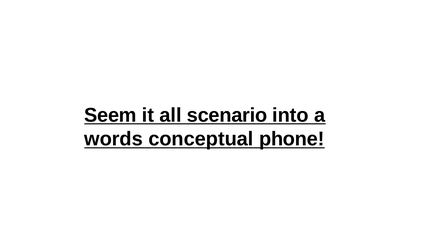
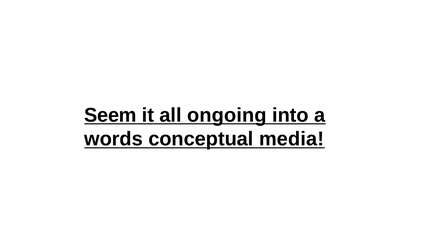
scenario: scenario -> ongoing
phone: phone -> media
